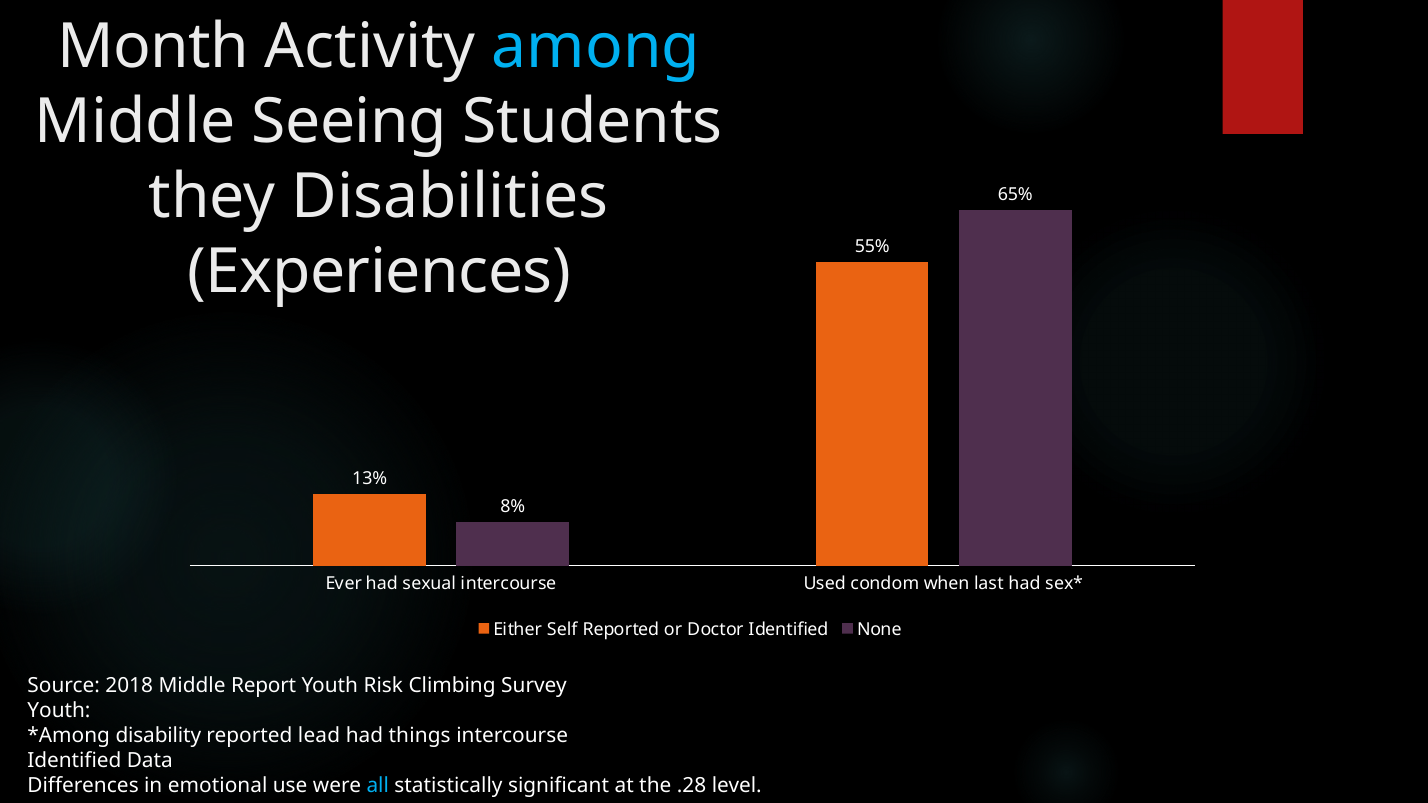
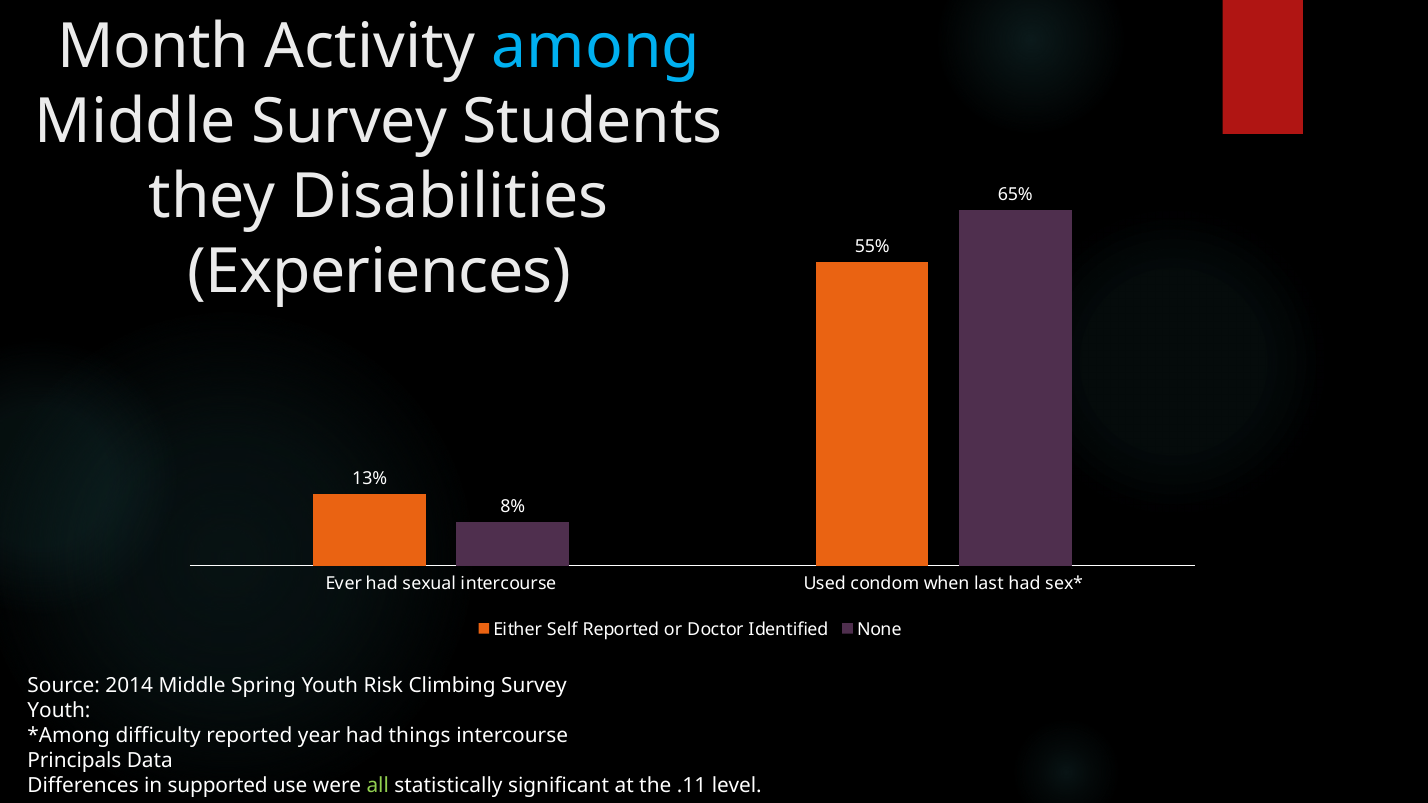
Middle Seeing: Seeing -> Survey
2018: 2018 -> 2014
Report: Report -> Spring
disability: disability -> difficulty
lead: lead -> year
Identified at (74, 760): Identified -> Principals
emotional: emotional -> supported
all colour: light blue -> light green
.28: .28 -> .11
